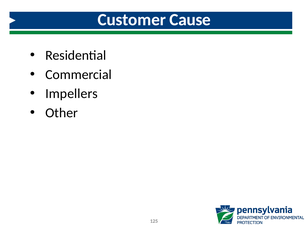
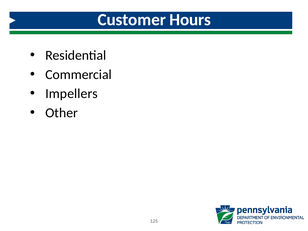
Cause: Cause -> Hours
